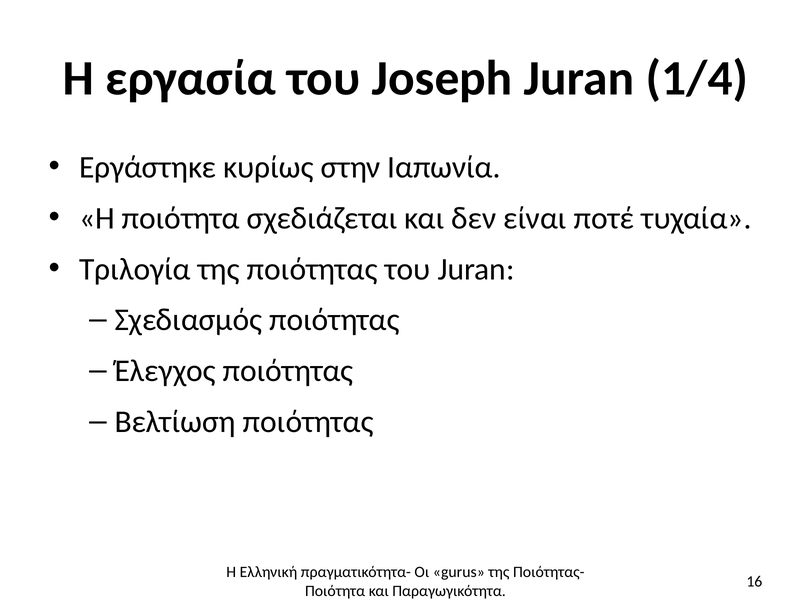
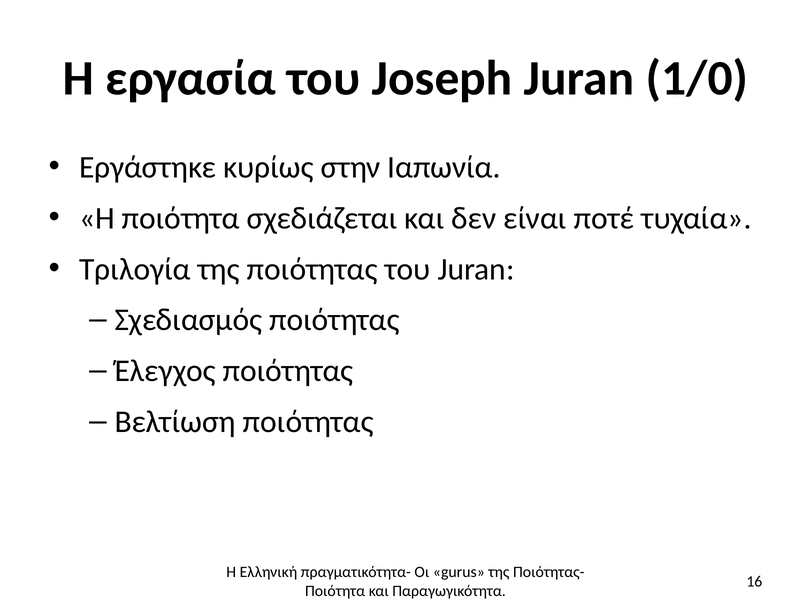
1/4: 1/4 -> 1/0
